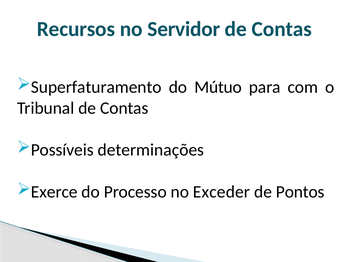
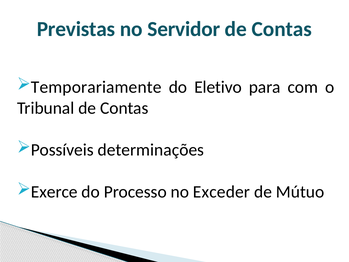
Recursos: Recursos -> Previstas
Superfaturamento: Superfaturamento -> Temporariamente
Mútuo: Mútuo -> Eletivo
Pontos: Pontos -> Mútuo
